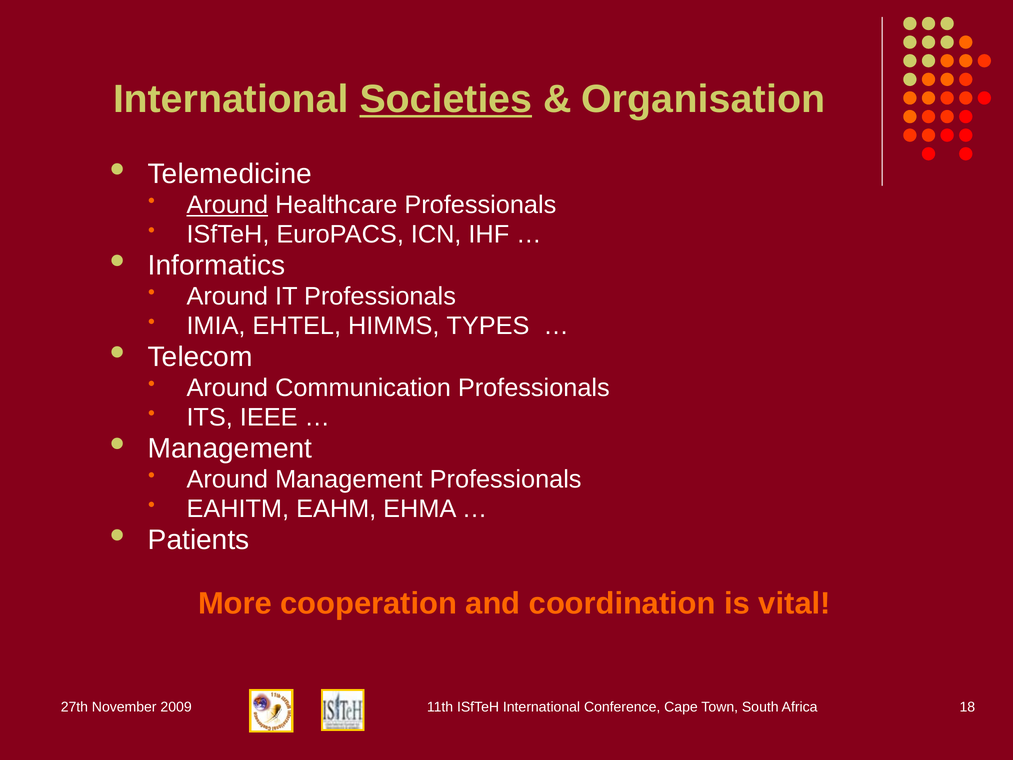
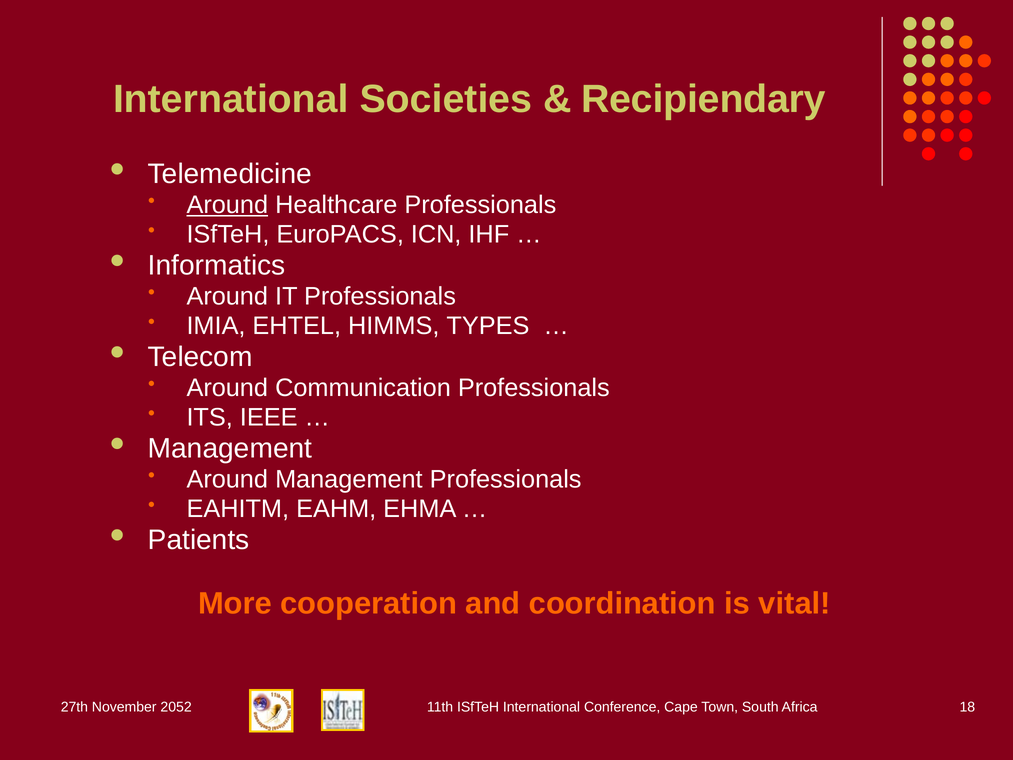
Societies underline: present -> none
Organisation: Organisation -> Recipiendary
2009: 2009 -> 2052
